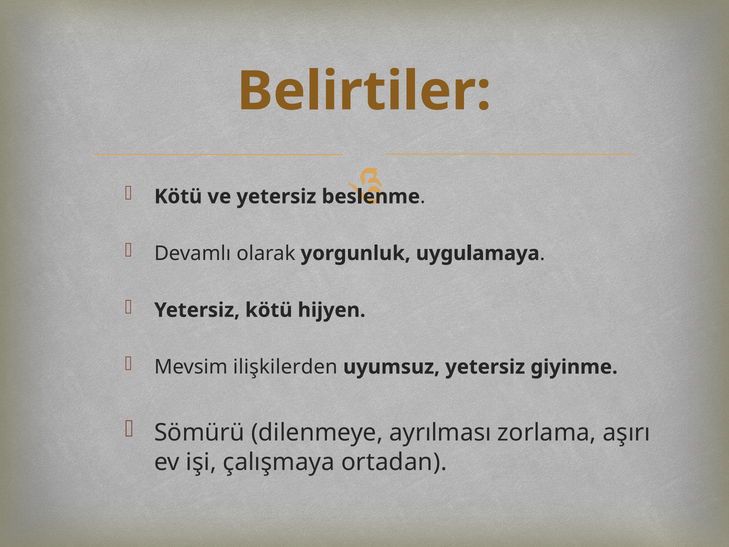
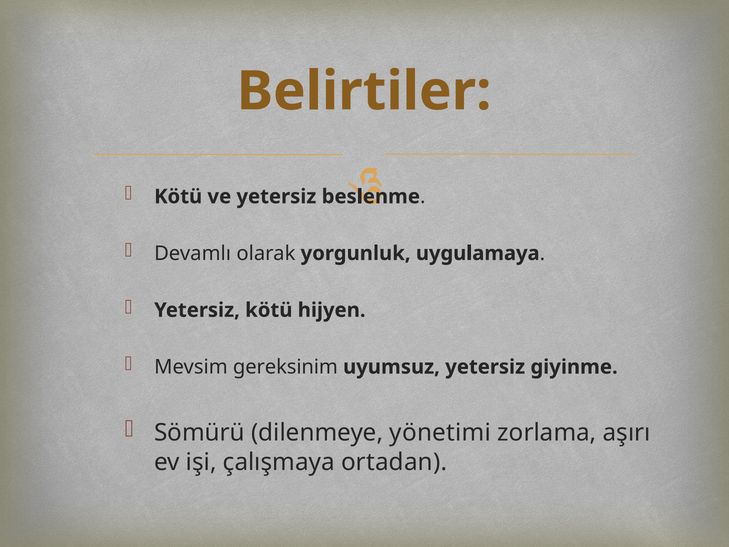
ilişkilerden: ilişkilerden -> gereksinim
ayrılması: ayrılması -> yönetimi
